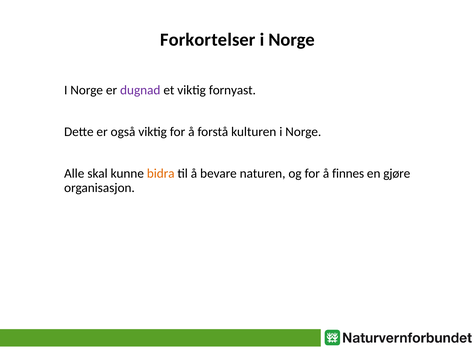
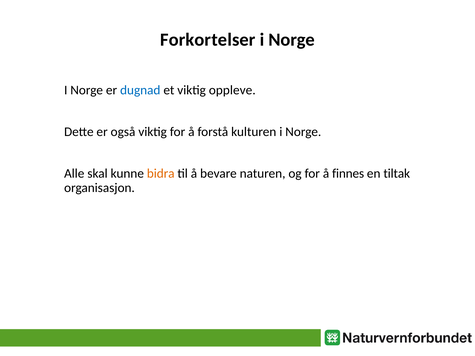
dugnad colour: purple -> blue
fornyast: fornyast -> oppleve
gjøre: gjøre -> tiltak
